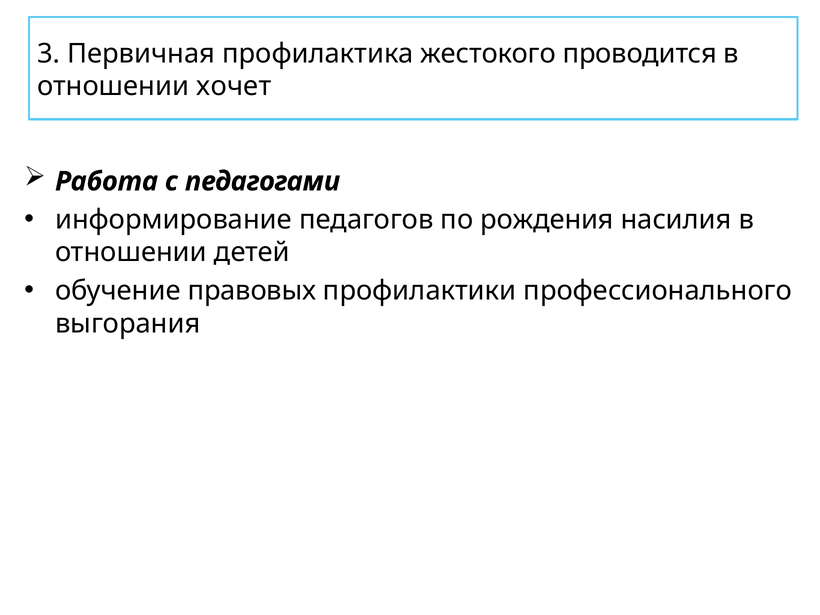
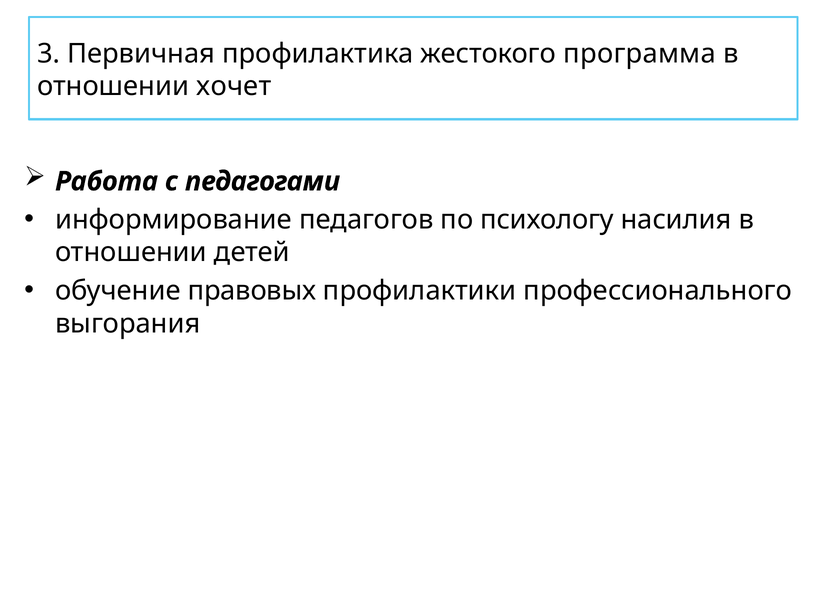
проводится: проводится -> программа
рождения: рождения -> психологу
